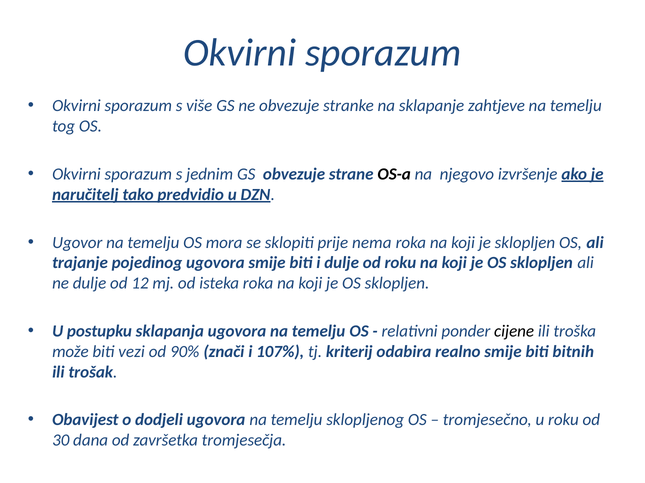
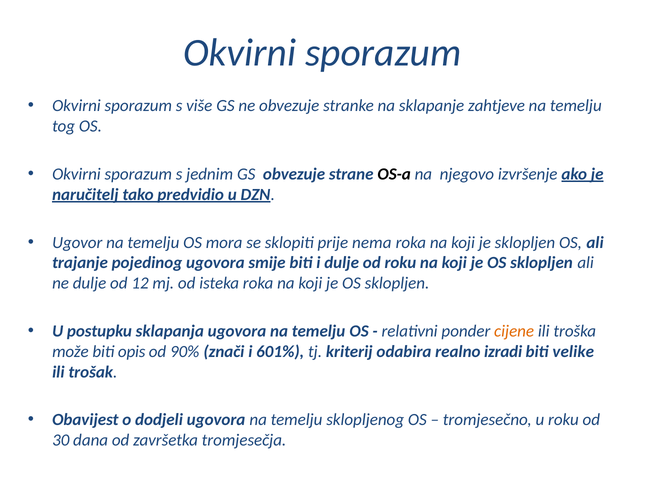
cijene colour: black -> orange
vezi: vezi -> opis
107%: 107% -> 601%
realno smije: smije -> izradi
bitnih: bitnih -> velike
